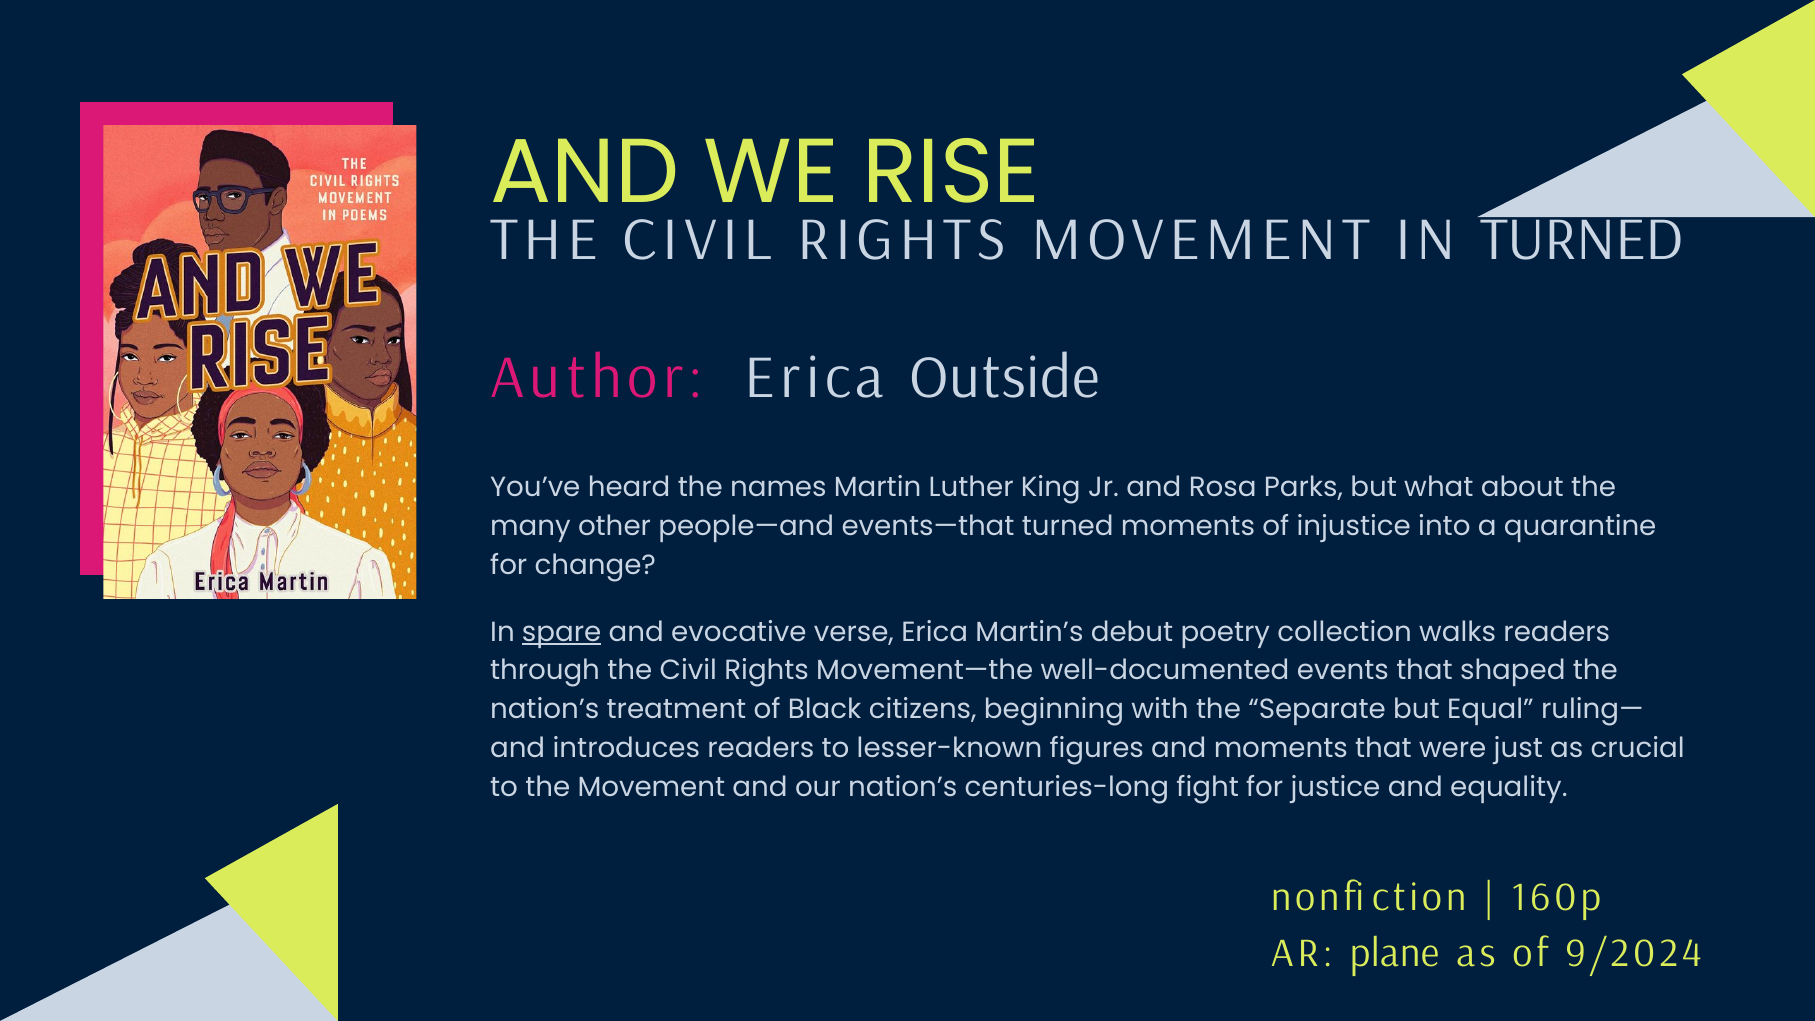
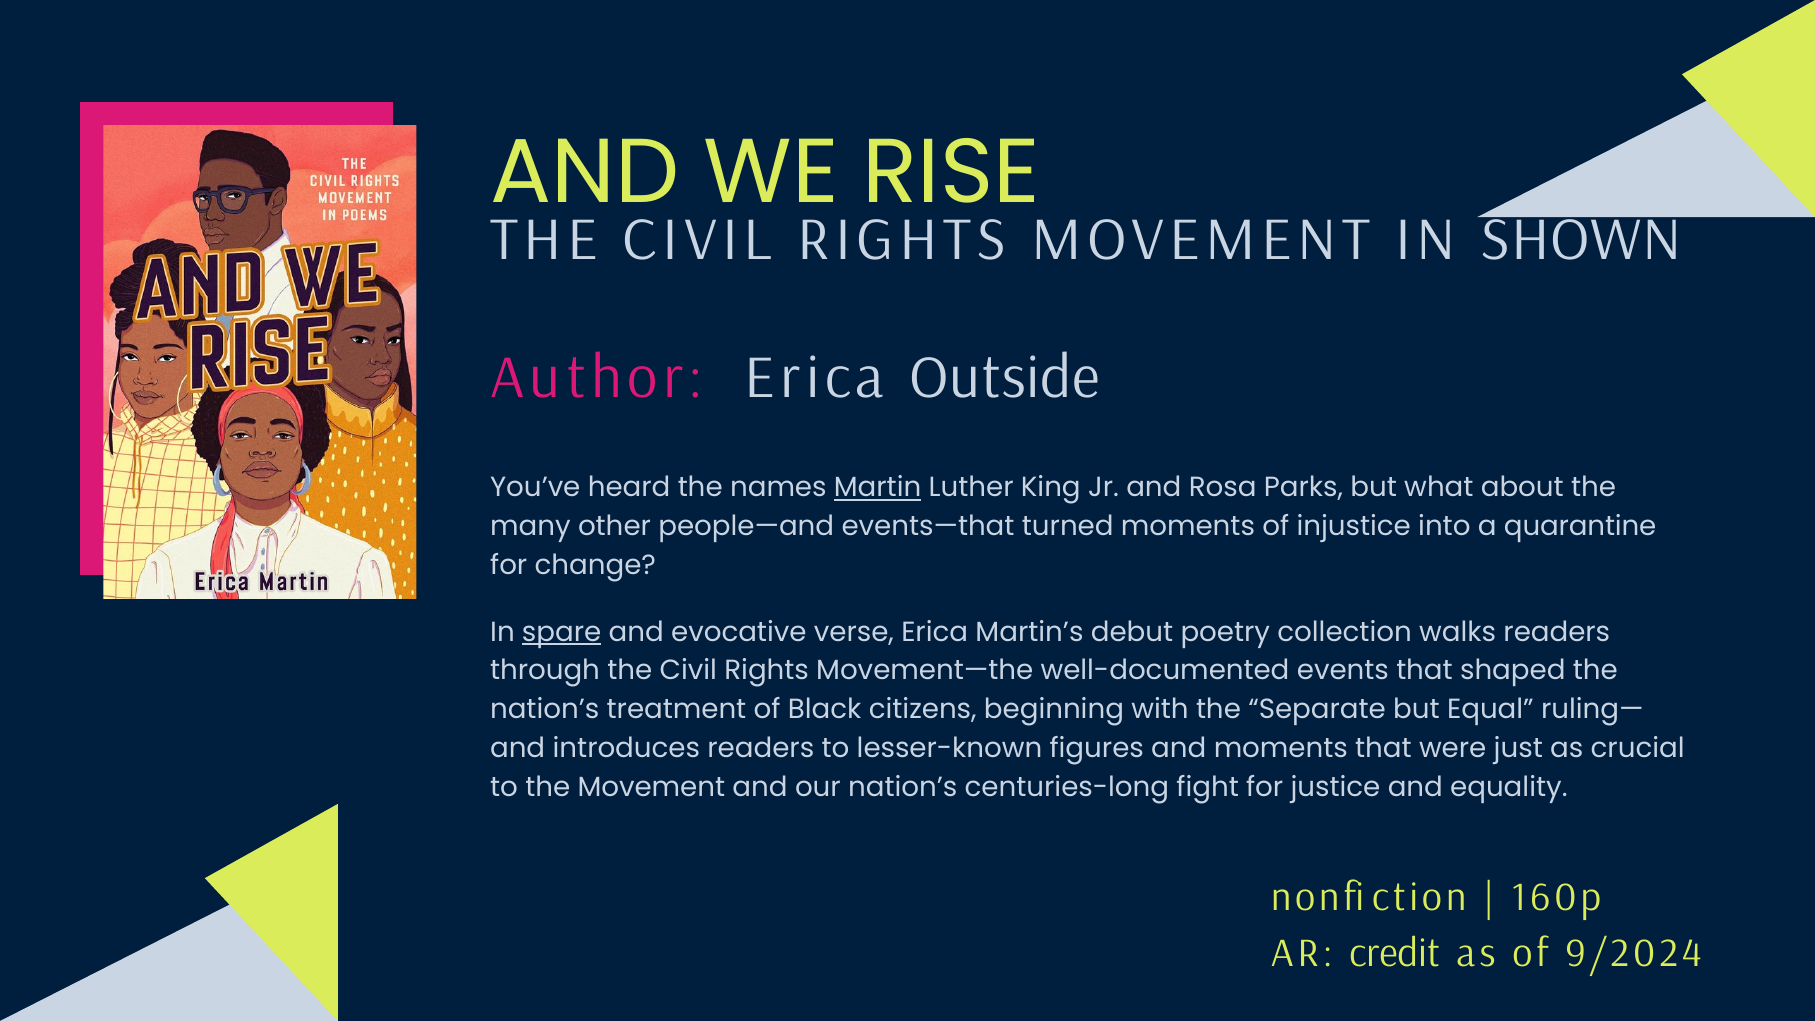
IN TURNED: TURNED -> SHOWN
Martin underline: none -> present
plane: plane -> credit
